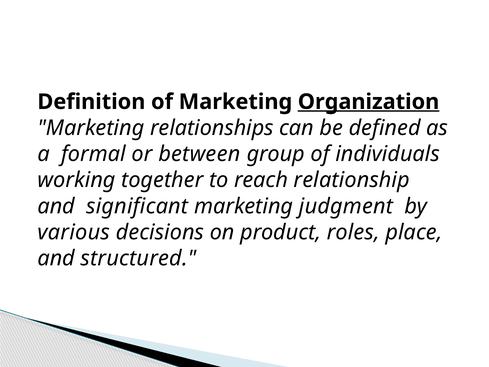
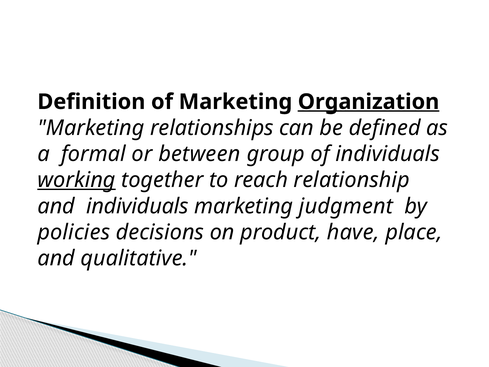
working underline: none -> present
and significant: significant -> individuals
various: various -> policies
roles: roles -> have
structured: structured -> qualitative
